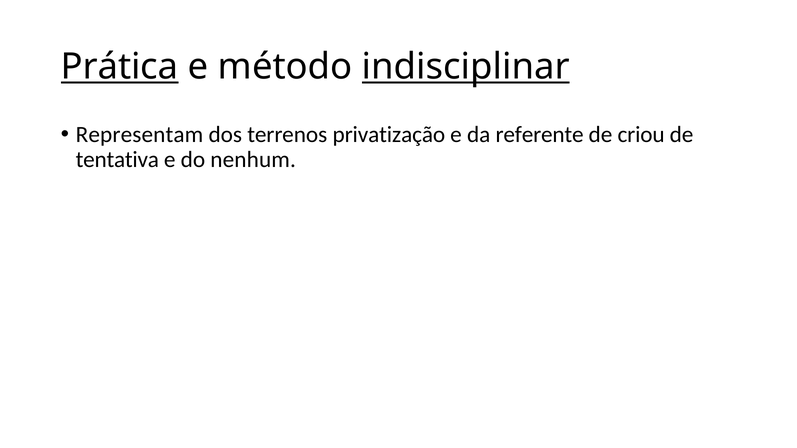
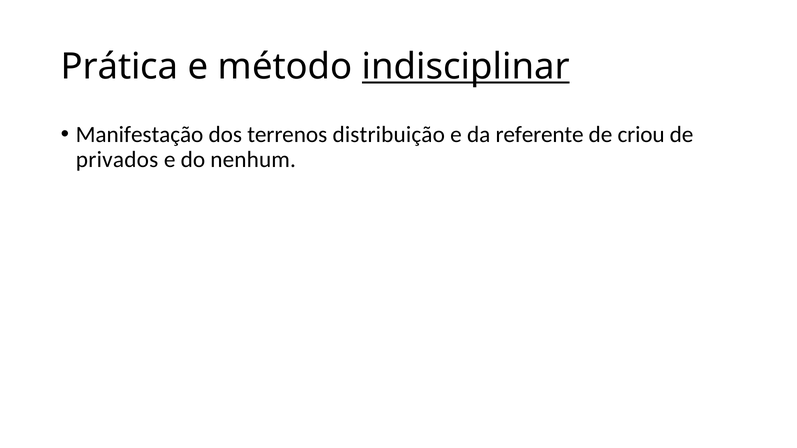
Prática underline: present -> none
Representam: Representam -> Manifestação
privatização: privatização -> distribuição
tentativa: tentativa -> privados
